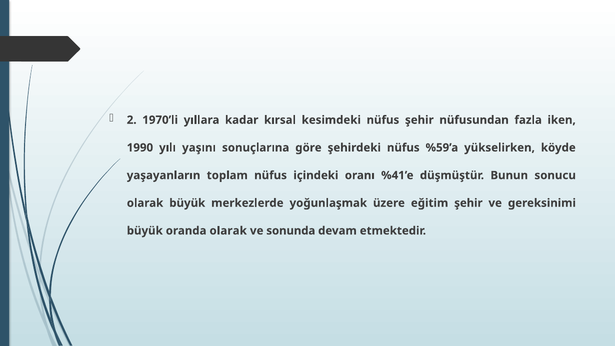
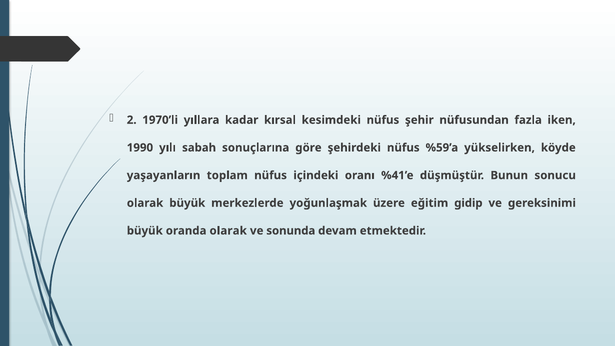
yaşını: yaşını -> sabah
eğitim şehir: şehir -> gidip
